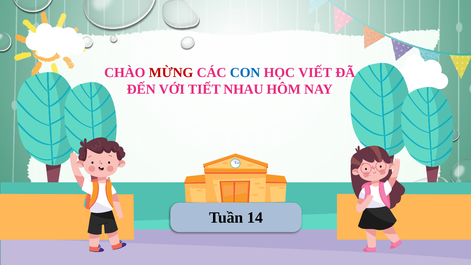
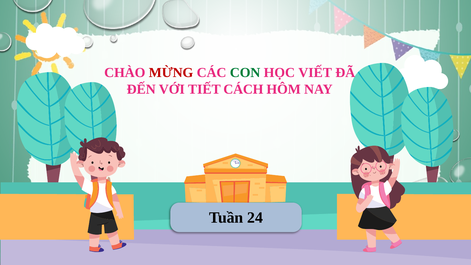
CON colour: blue -> green
NHAU: NHAU -> CÁCH
14: 14 -> 24
